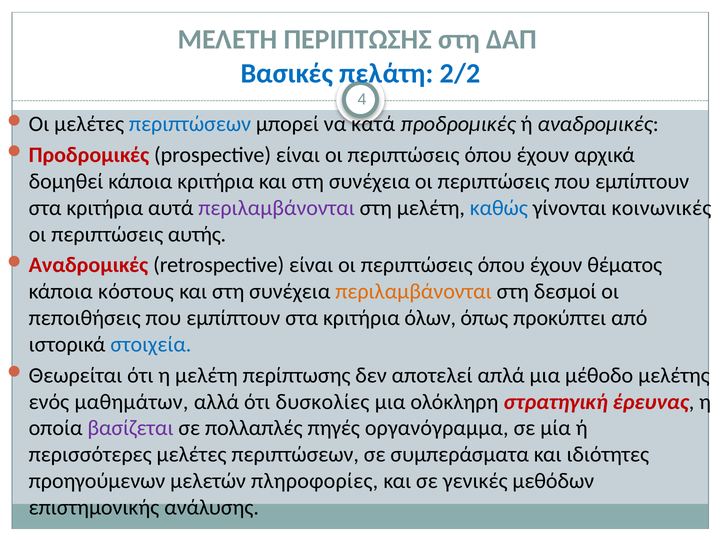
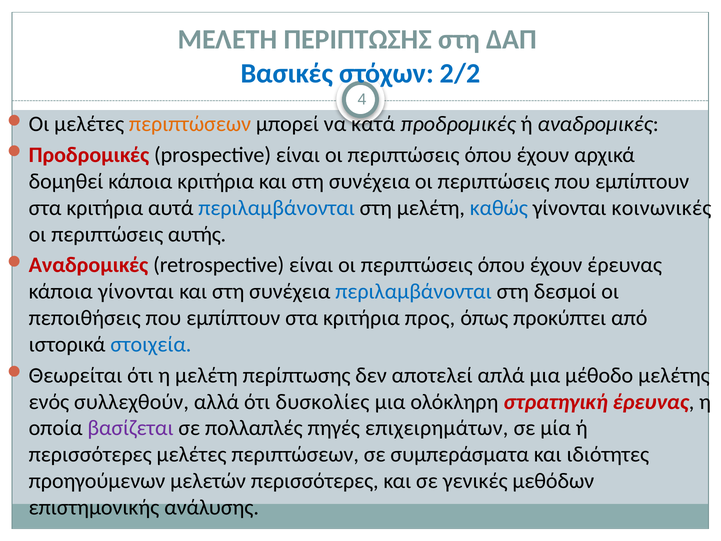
πελάτη: πελάτη -> στόχων
περιπτώσεων at (190, 124) colour: blue -> orange
περιλαμβάνονται at (277, 208) colour: purple -> blue
έχουν θέματος: θέματος -> έρευνας
κάποια κόστους: κόστους -> γίνονται
περιλαμβάνονται at (414, 291) colour: orange -> blue
όλων: όλων -> προς
μαθημάτων: μαθημάτων -> συλλεχθούν
οργανόγραμμα: οργανόγραμμα -> επιχειρημάτων
μελετών πληροφορίες: πληροφορίες -> περισσότερες
